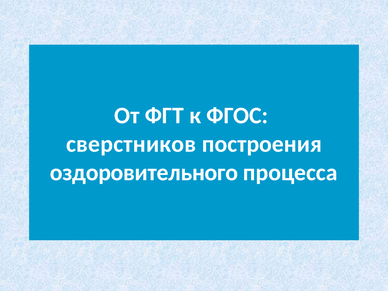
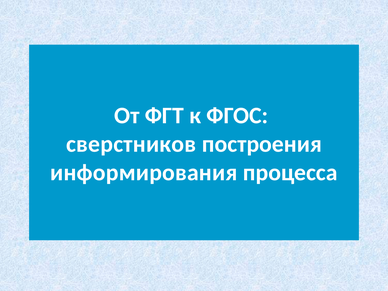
оздоровительного: оздоровительного -> информирования
